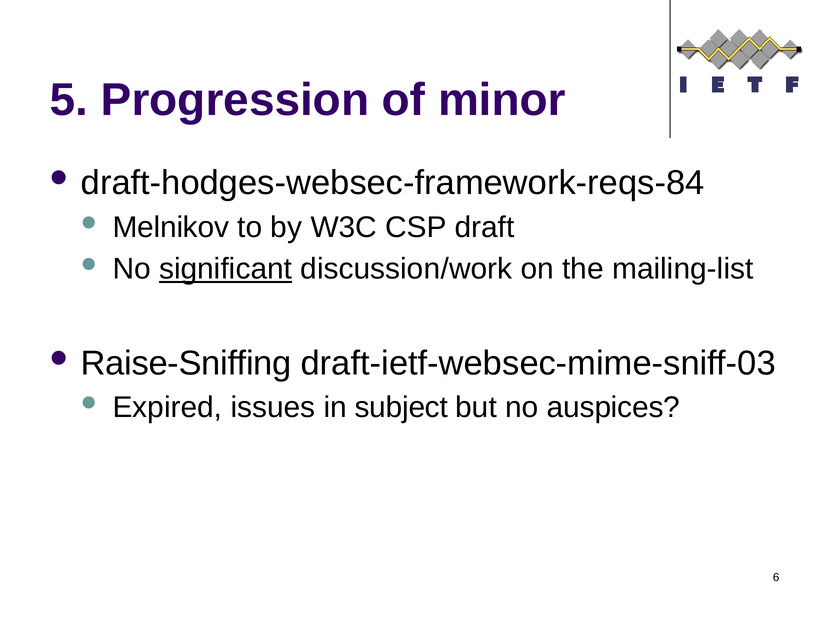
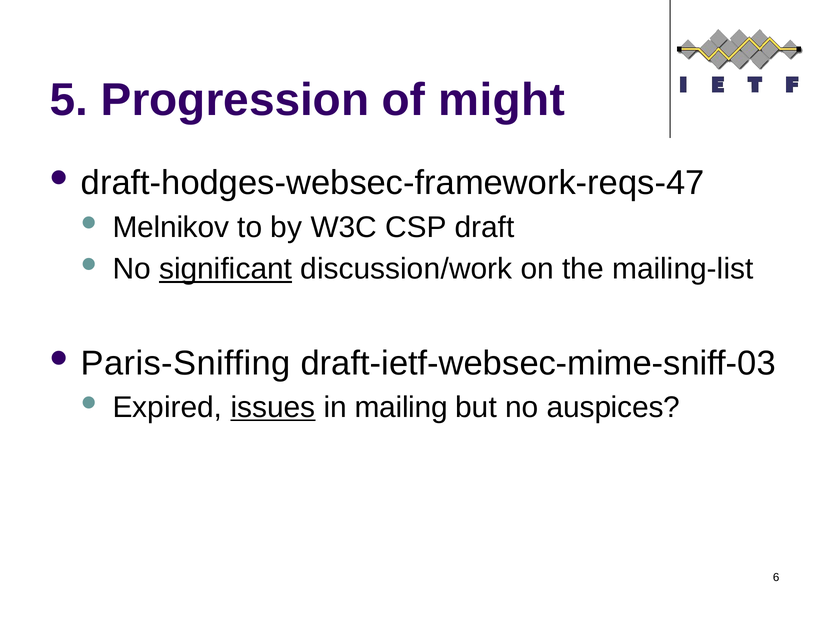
minor: minor -> might
draft-hodges-websec-framework-reqs-84: draft-hodges-websec-framework-reqs-84 -> draft-hodges-websec-framework-reqs-47
Raise-Sniffing: Raise-Sniffing -> Paris-Sniffing
issues underline: none -> present
subject: subject -> mailing
